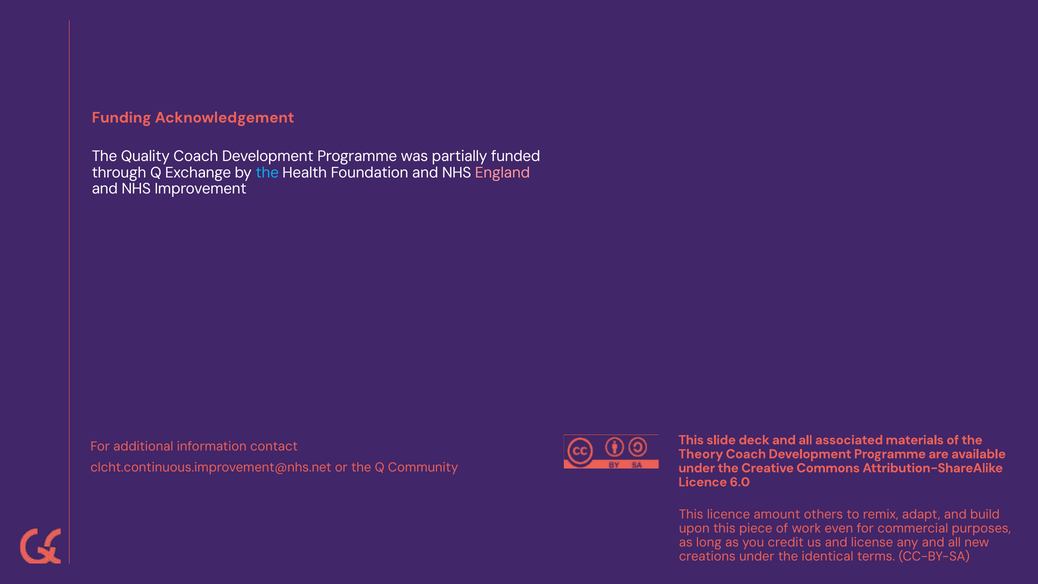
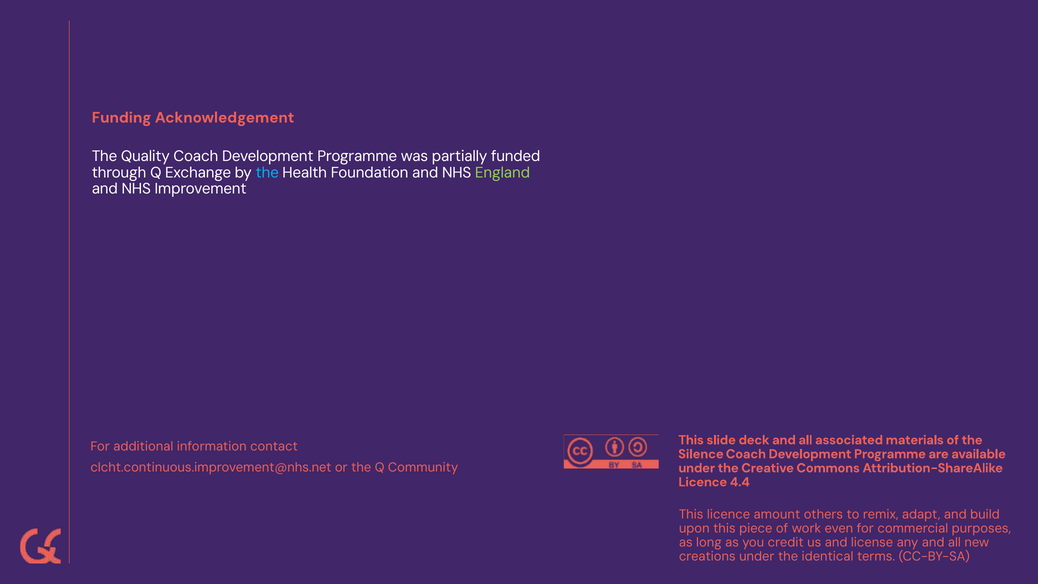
England colour: pink -> light green
Theory: Theory -> Silence
6.0: 6.0 -> 4.4
